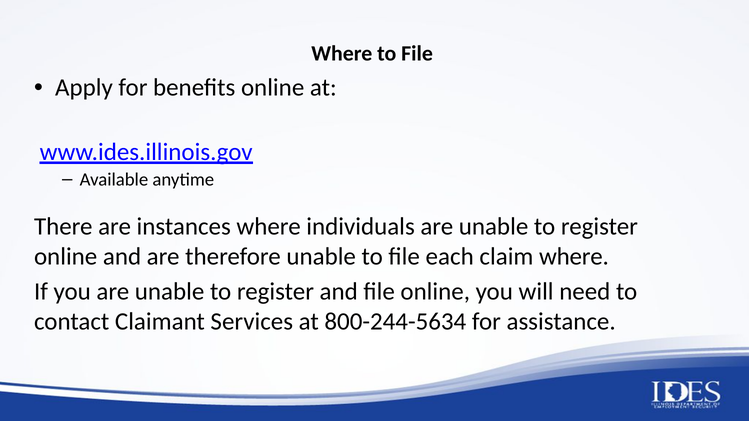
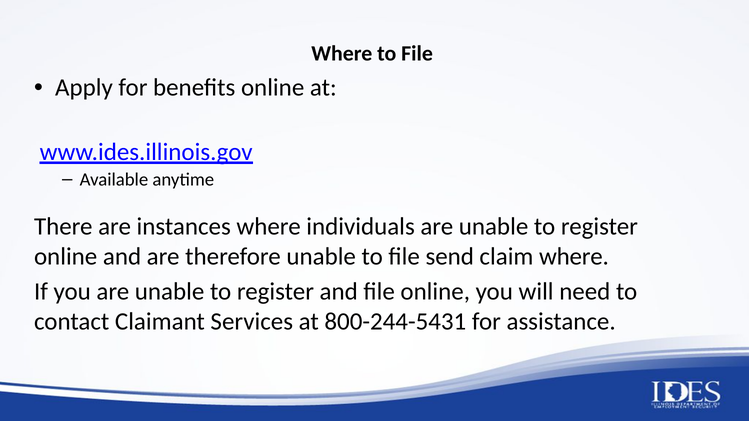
each: each -> send
800-244-5634: 800-244-5634 -> 800-244-5431
